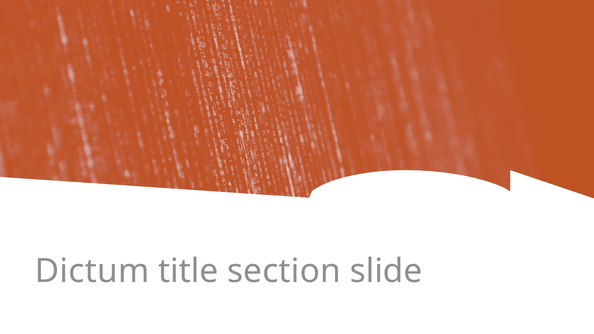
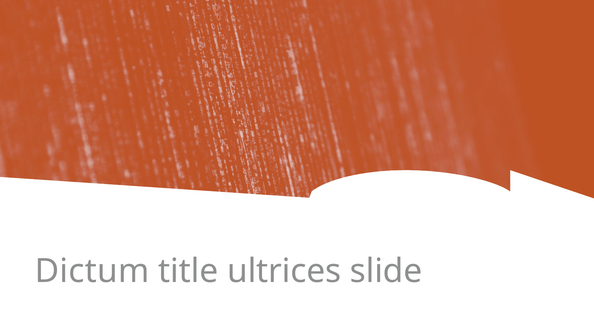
section: section -> ultrices
